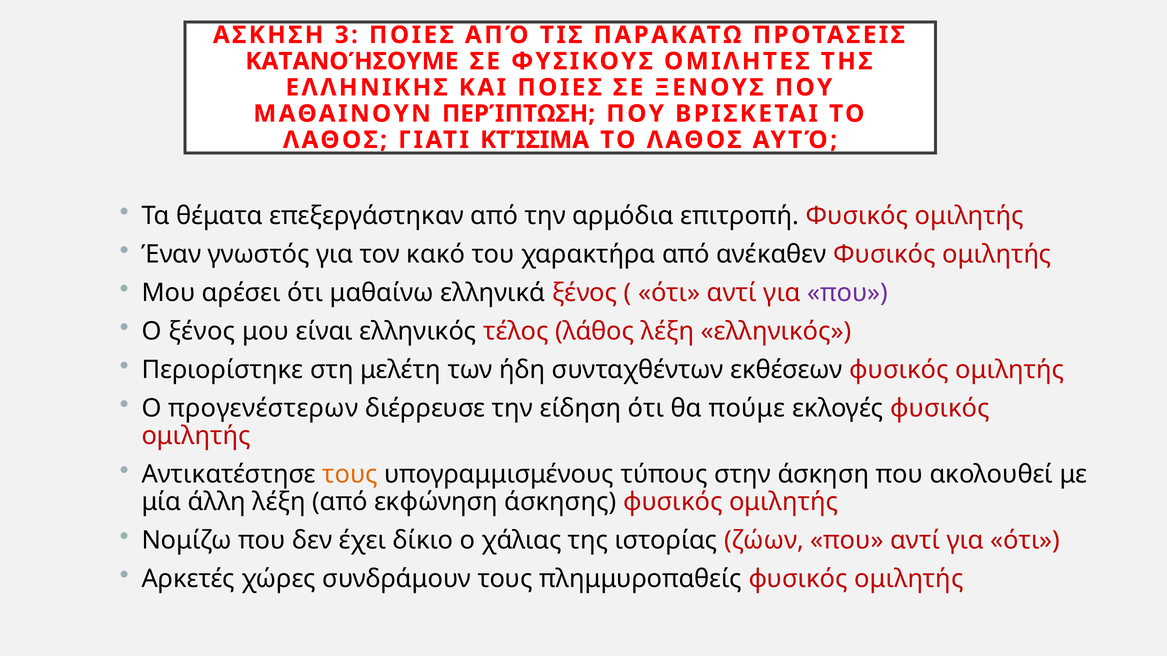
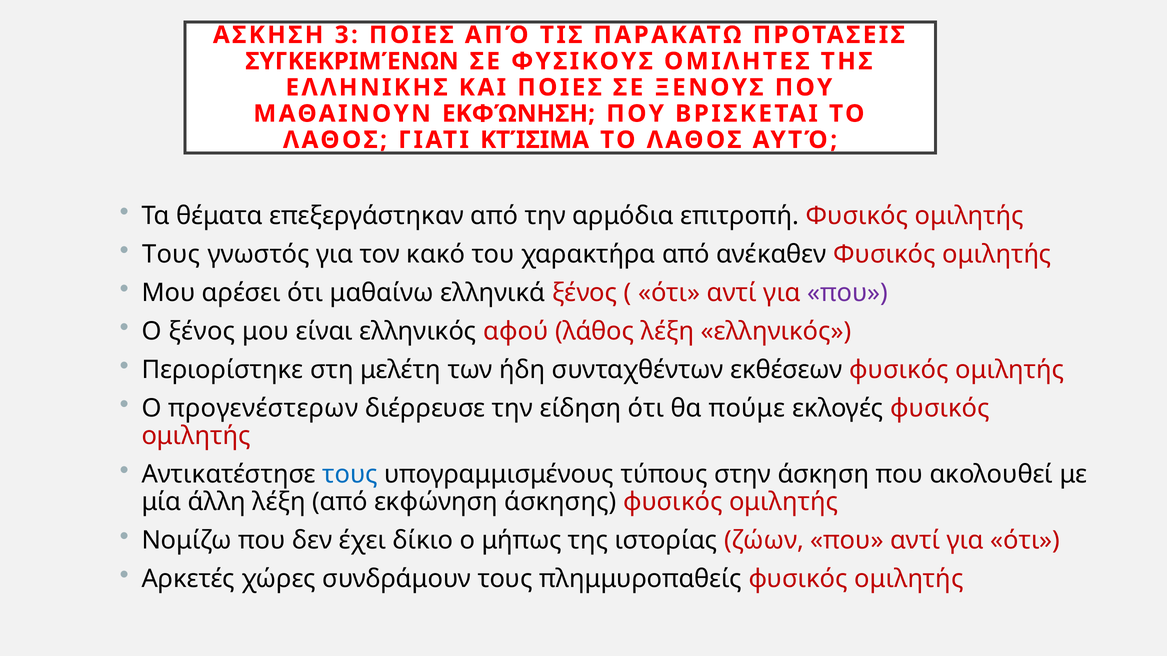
ΚΑΤΑΝΟΉΣΟΥΜΕ: ΚΑΤΑΝΟΉΣΟΥΜΕ -> ΣΥΓΚΕΚΡΙΜΈΝΩΝ
ΜΑΘΑΙΝΟΥΝ ΠΕΡΊΠΤΩΣΗ: ΠΕΡΊΠΤΩΣΗ -> ΕΚΦΏΝΗΣΗ
Έναν at (171, 255): Έναν -> Τους
τέλος: τέλος -> αφού
τους at (350, 475) colour: orange -> blue
χάλιας: χάλιας -> μήπως
